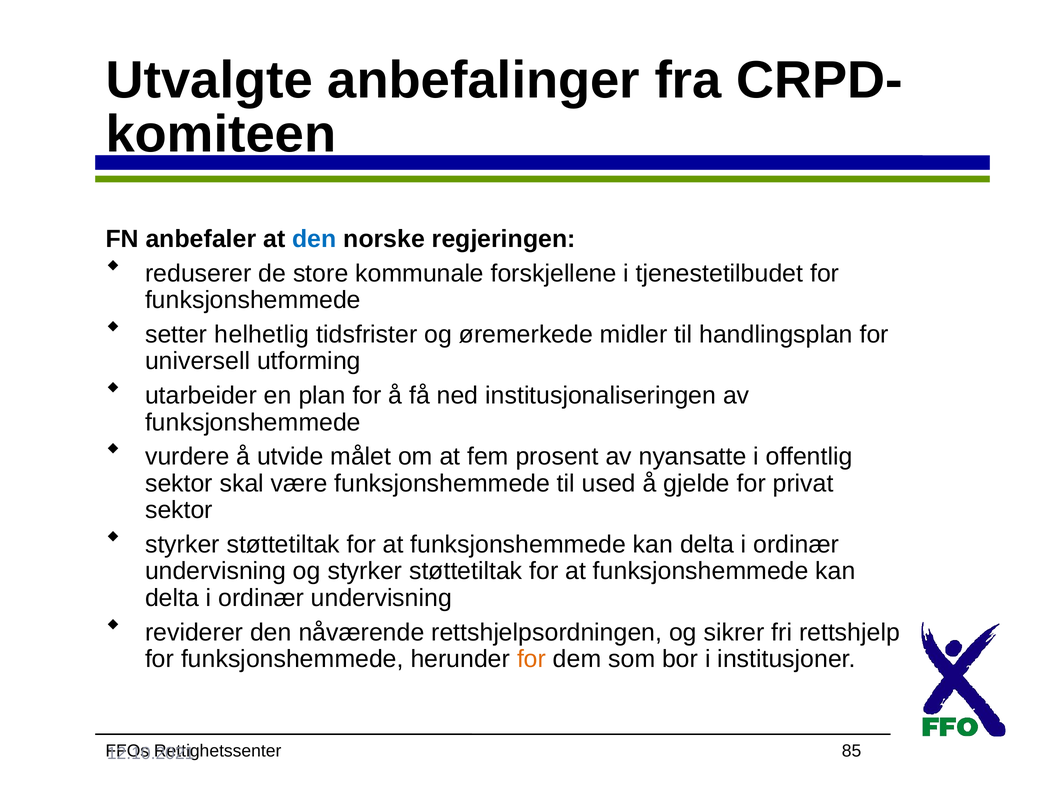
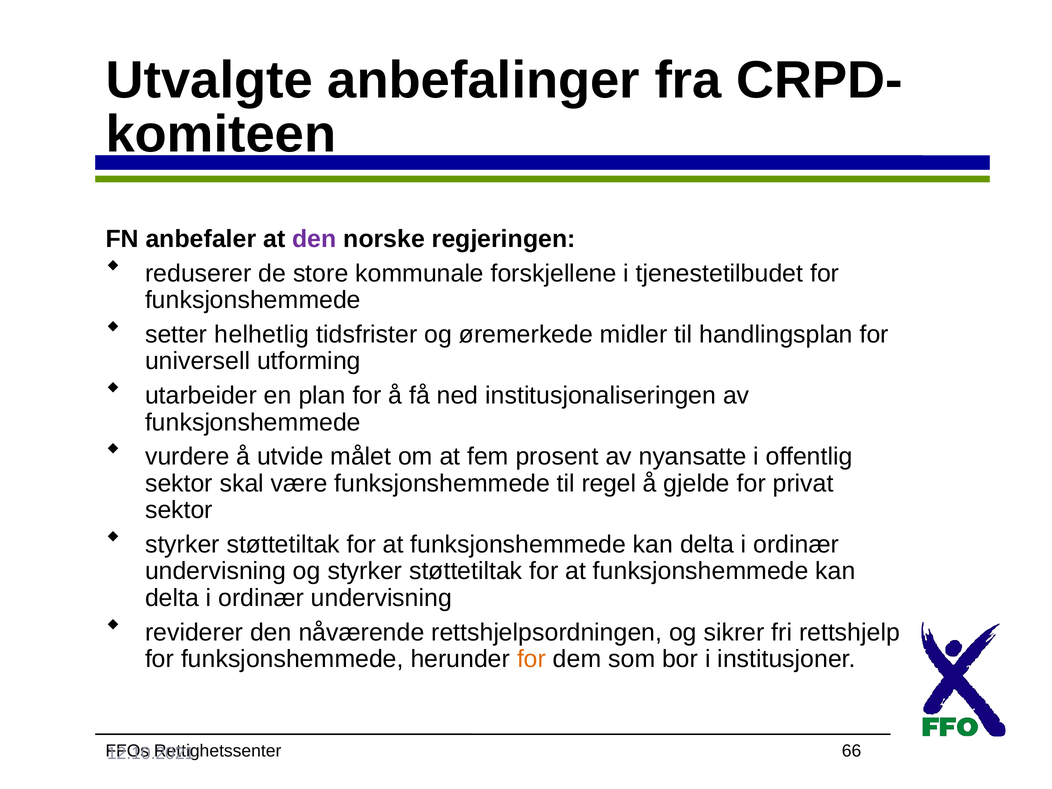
den at (314, 239) colour: blue -> purple
used: used -> regel
85: 85 -> 66
